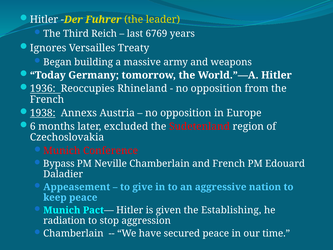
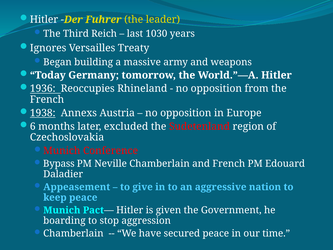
6769: 6769 -> 1030
Establishing: Establishing -> Government
radiation: radiation -> boarding
